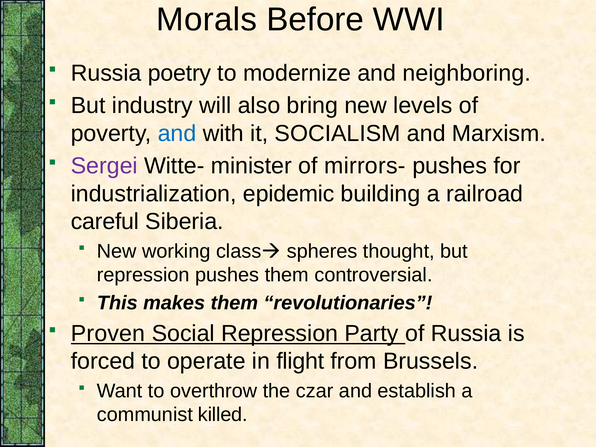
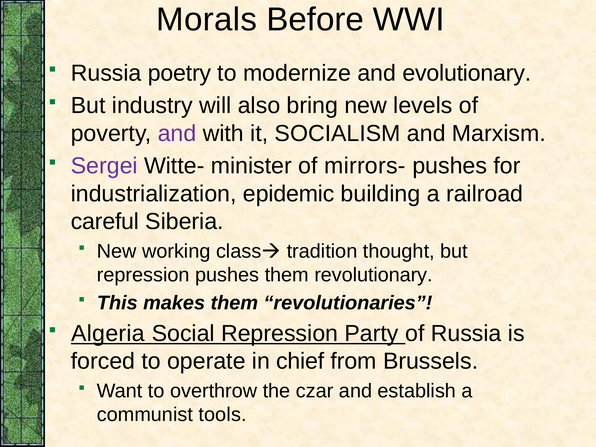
neighboring: neighboring -> evolutionary
and at (177, 133) colour: blue -> purple
spheres: spheres -> tradition
controversial: controversial -> revolutionary
Proven: Proven -> Algeria
flight: flight -> chief
killed: killed -> tools
